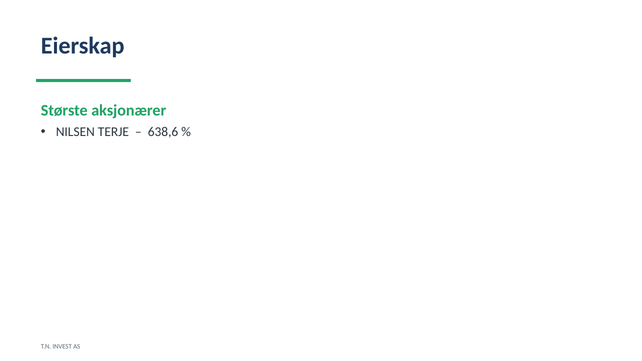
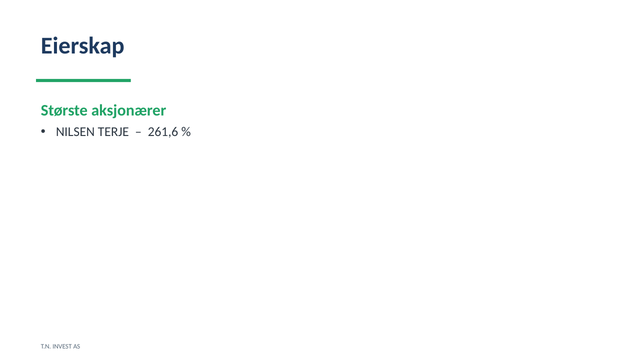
638,6: 638,6 -> 261,6
